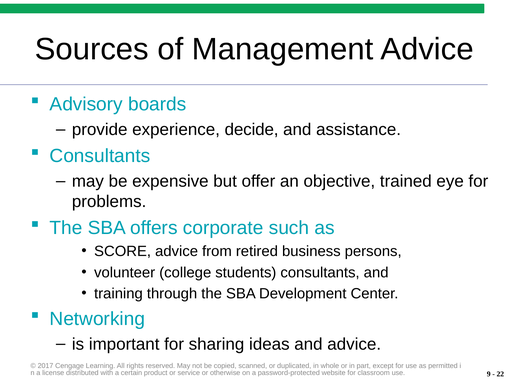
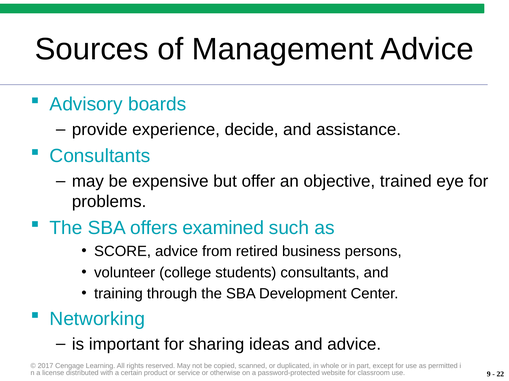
corporate: corporate -> examined
